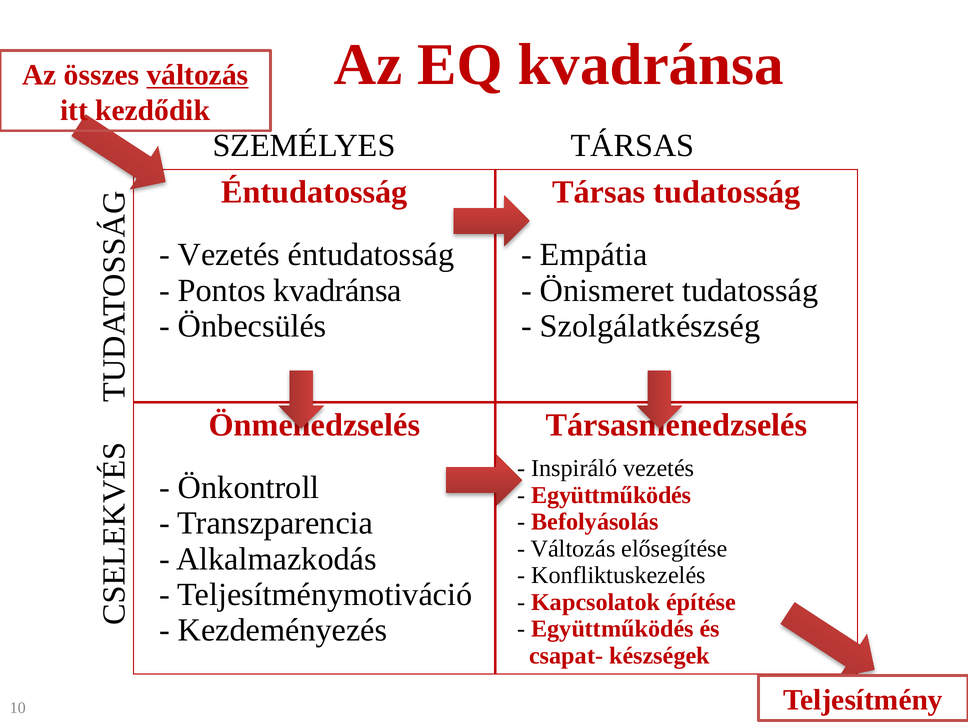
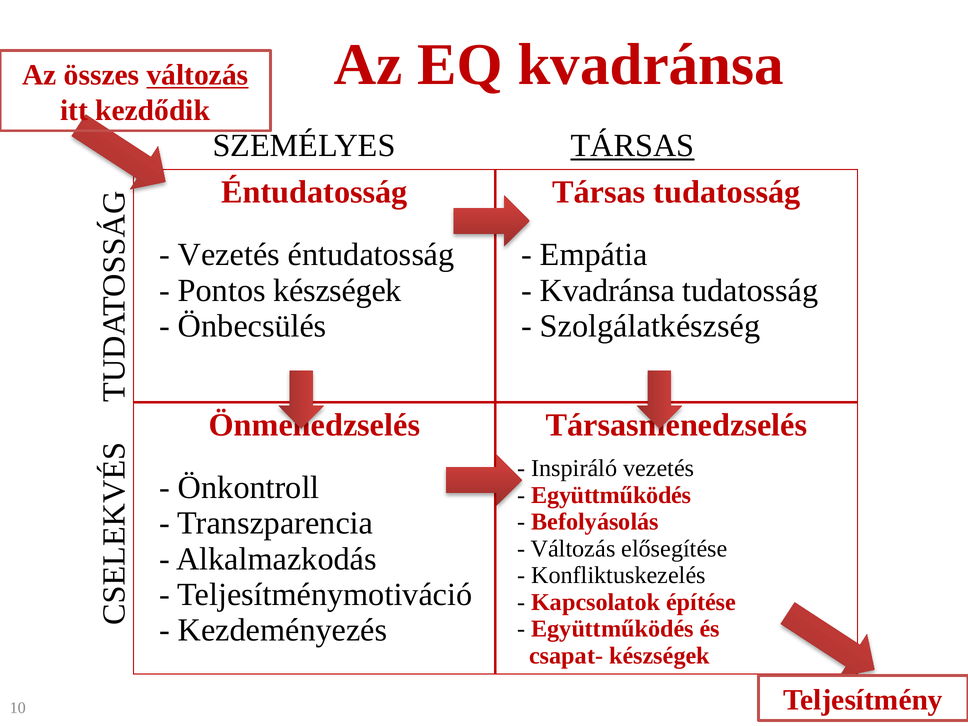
TÁRSAS at (632, 145) underline: none -> present
Pontos kvadránsa: kvadránsa -> készségek
Önismeret at (607, 290): Önismeret -> Kvadránsa
